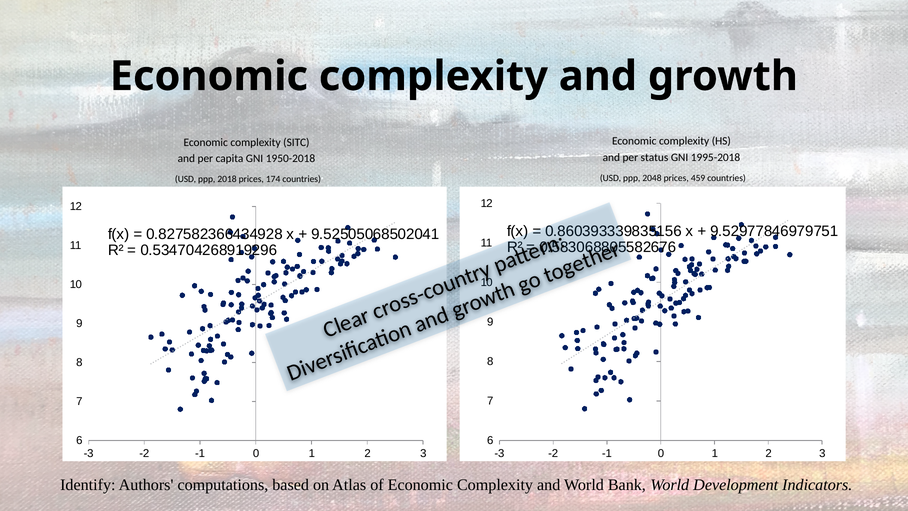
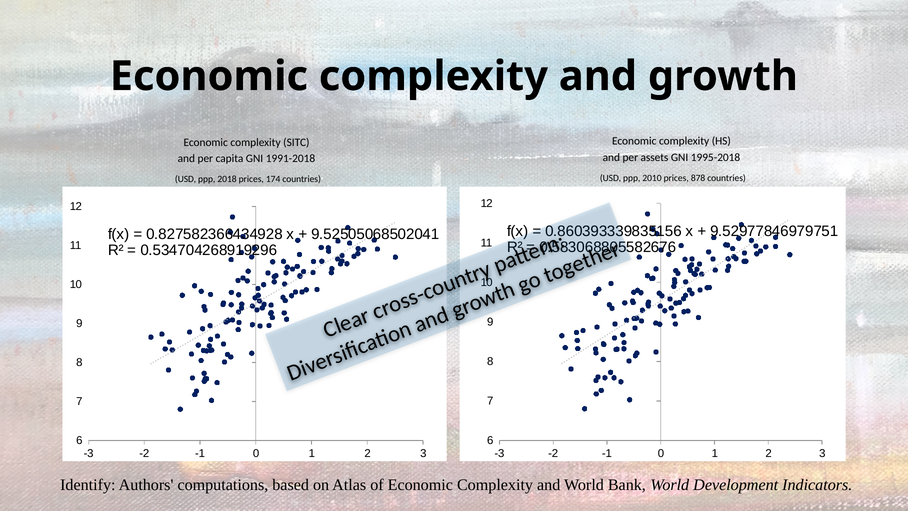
status: status -> assets
1950-2018: 1950-2018 -> 1991-2018
2048: 2048 -> 2010
459: 459 -> 878
